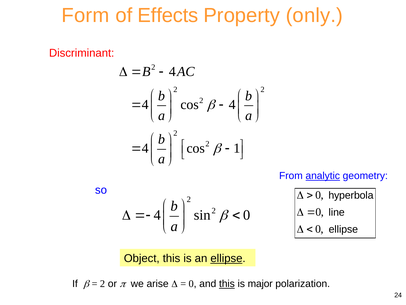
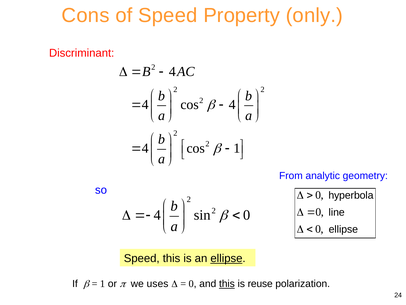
Form: Form -> Cons
of Effects: Effects -> Speed
analytic underline: present -> none
Object at (142, 258): Object -> Speed
2 at (103, 283): 2 -> 1
arise: arise -> uses
major: major -> reuse
